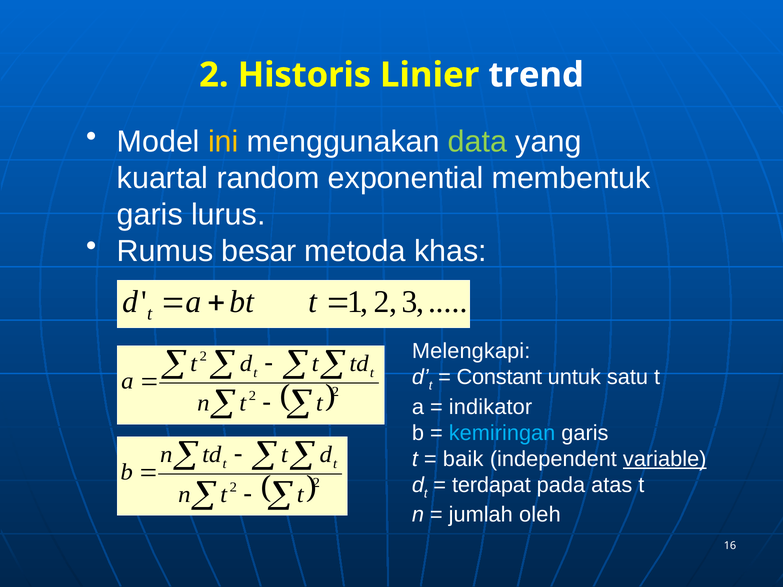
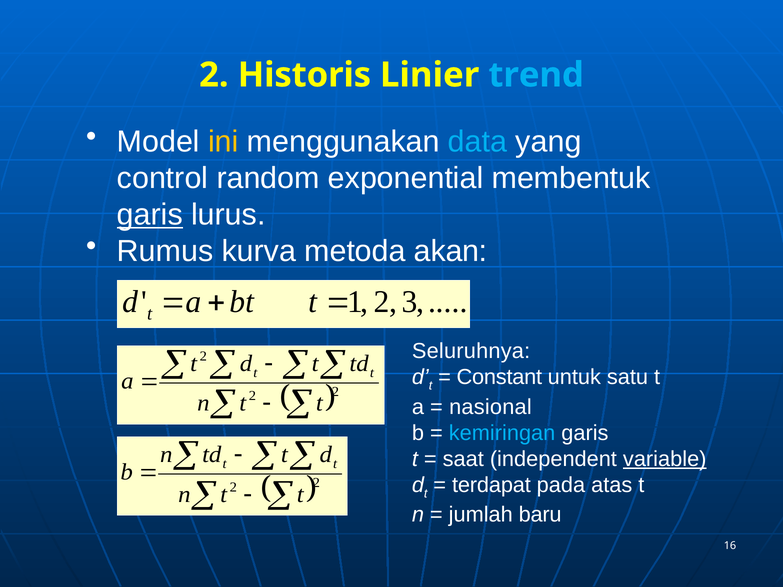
trend colour: white -> light blue
data colour: light green -> light blue
kuartal: kuartal -> control
garis at (150, 215) underline: none -> present
besar: besar -> kurva
khas: khas -> akan
Melengkapi: Melengkapi -> Seluruhnya
indikator: indikator -> nasional
baik: baik -> saat
oleh: oleh -> baru
